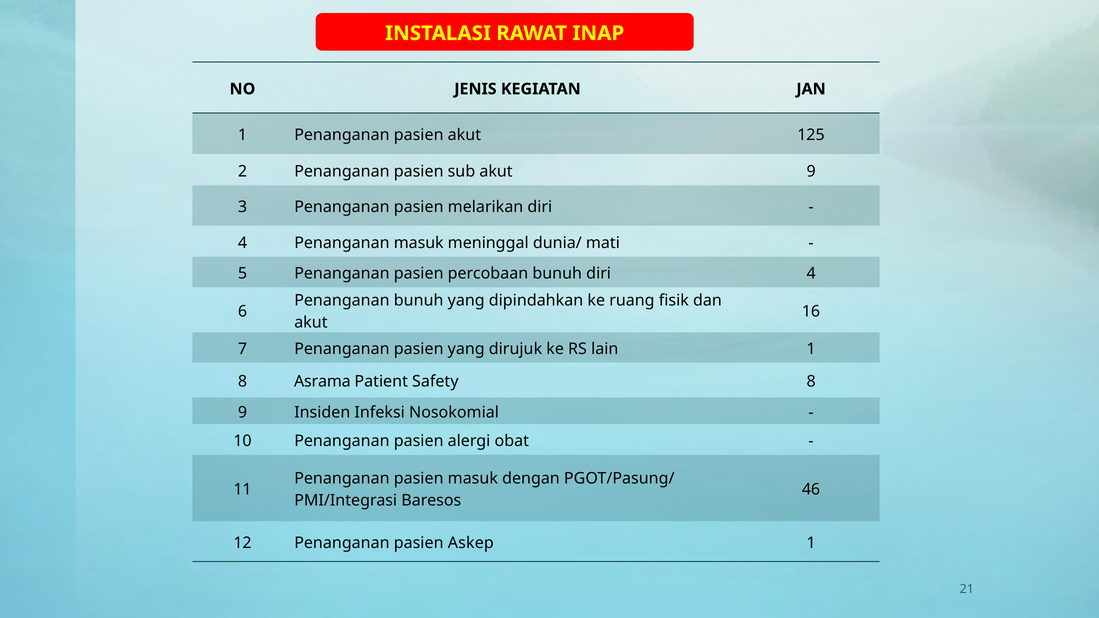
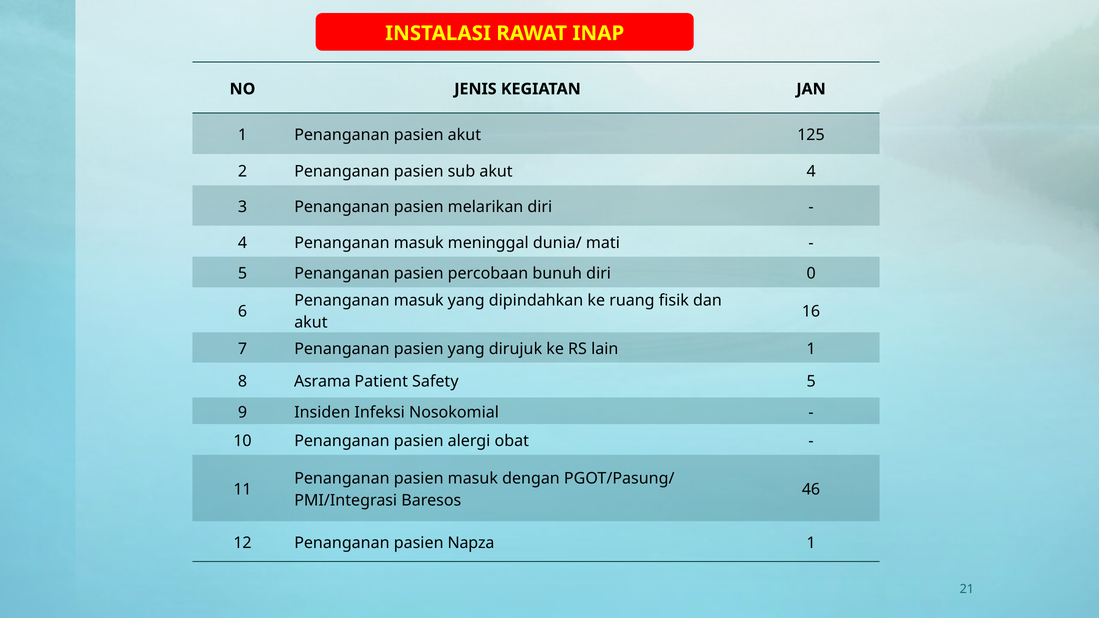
akut 9: 9 -> 4
diri 4: 4 -> 0
bunuh at (419, 301): bunuh -> masuk
Safety 8: 8 -> 5
Askep: Askep -> Napza
